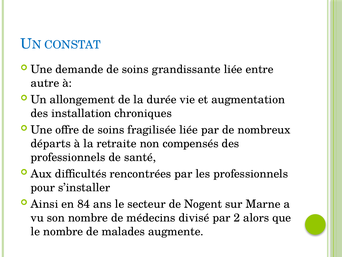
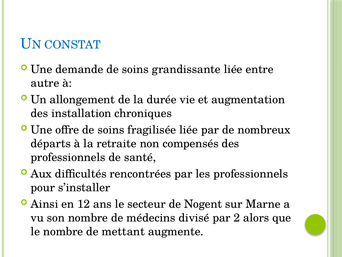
84: 84 -> 12
malades: malades -> mettant
